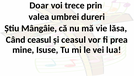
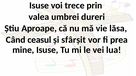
Doar at (39, 6): Doar -> Isuse
Mângâie: Mângâie -> Aproape
și ceasul: ceasul -> sfârșit
